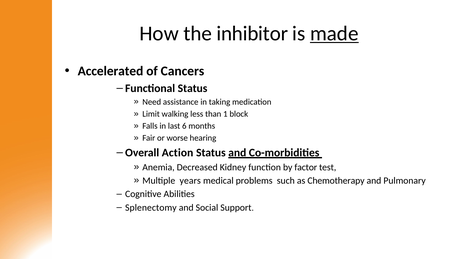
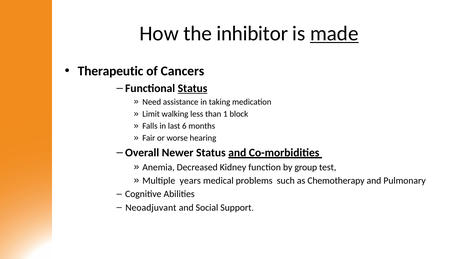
Accelerated: Accelerated -> Therapeutic
Status at (193, 88) underline: none -> present
Action: Action -> Newer
factor: factor -> group
Splenectomy: Splenectomy -> Neoadjuvant
